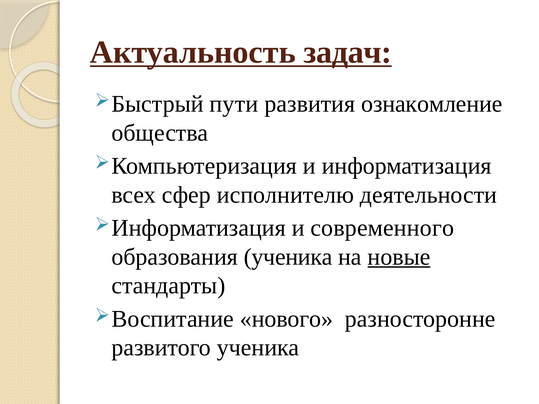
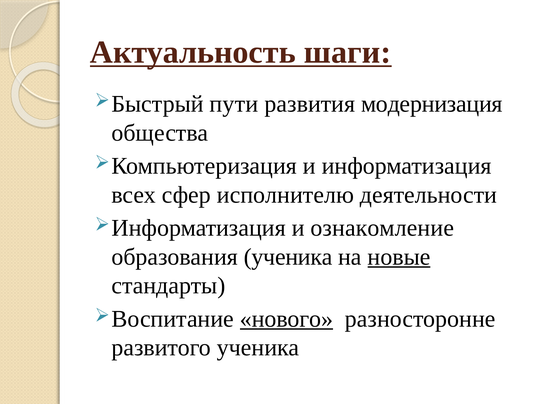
задач: задач -> шаги
ознакомление: ознакомление -> модернизация
современного: современного -> ознакомление
нового underline: none -> present
